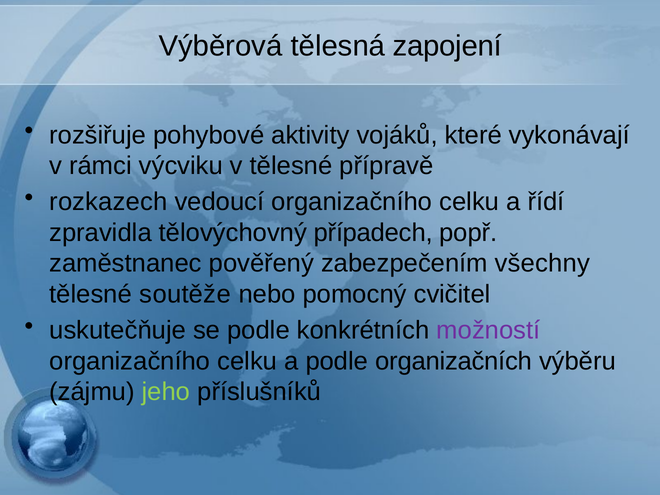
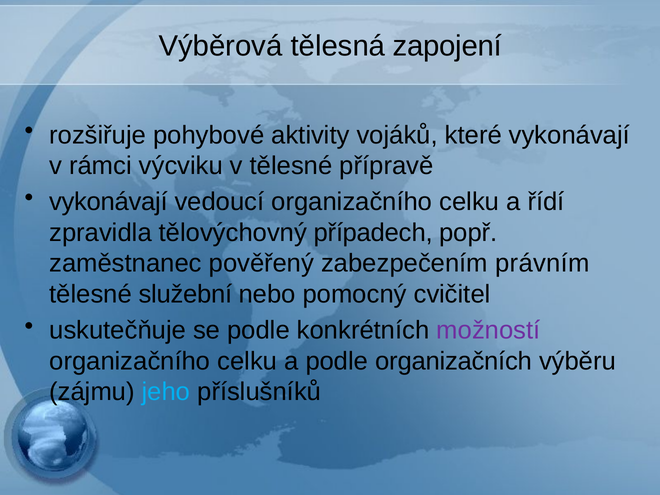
rozkazech at (108, 202): rozkazech -> vykonávají
všechny: všechny -> právním
soutěže: soutěže -> služební
jeho colour: light green -> light blue
